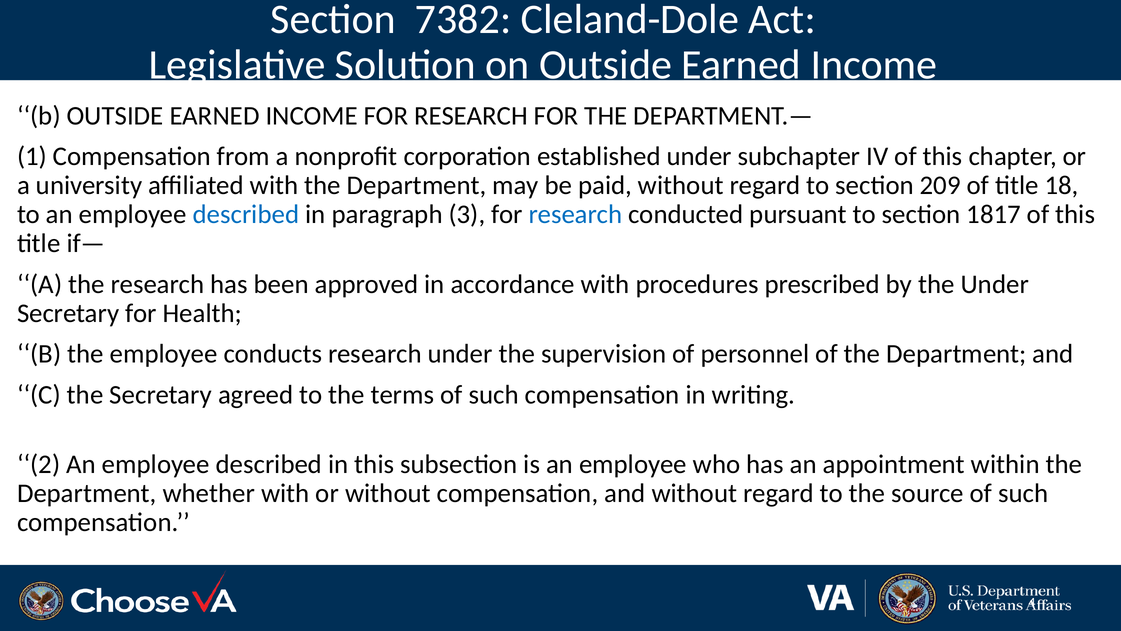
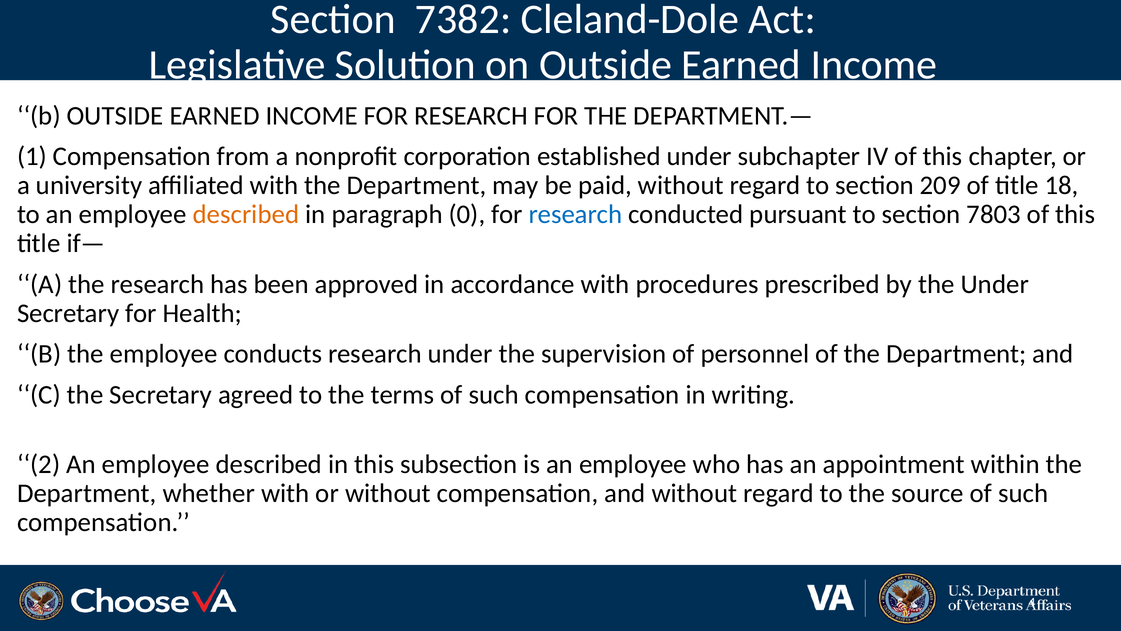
described at (246, 214) colour: blue -> orange
3: 3 -> 0
1817: 1817 -> 7803
